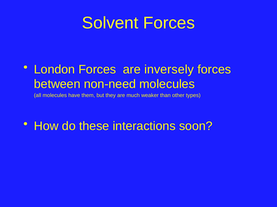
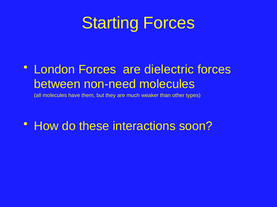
Solvent: Solvent -> Starting
inversely: inversely -> dielectric
